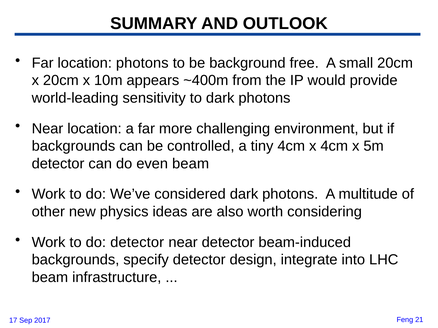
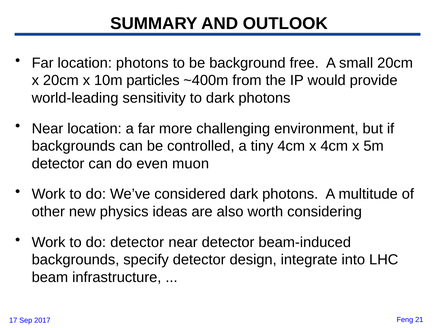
appears: appears -> particles
even beam: beam -> muon
